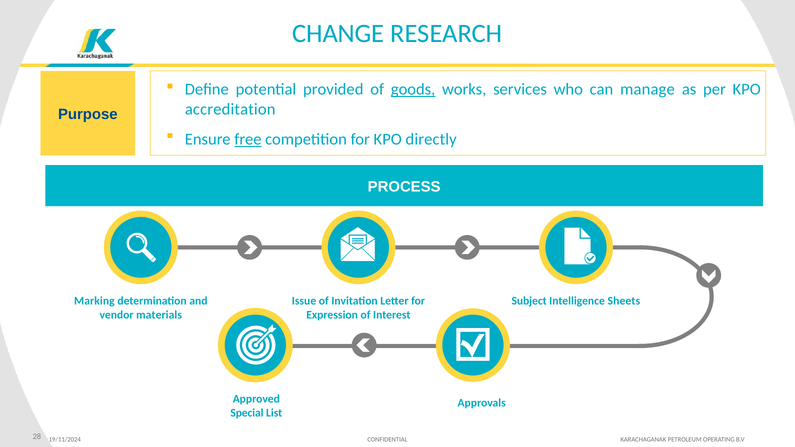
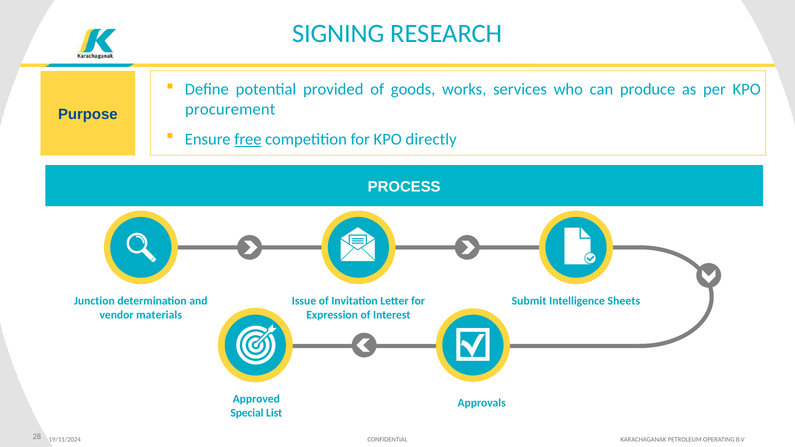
CHANGE: CHANGE -> SIGNING
goods underline: present -> none
manage: manage -> produce
accreditation: accreditation -> procurement
Marking: Marking -> Junction
Subject: Subject -> Submit
